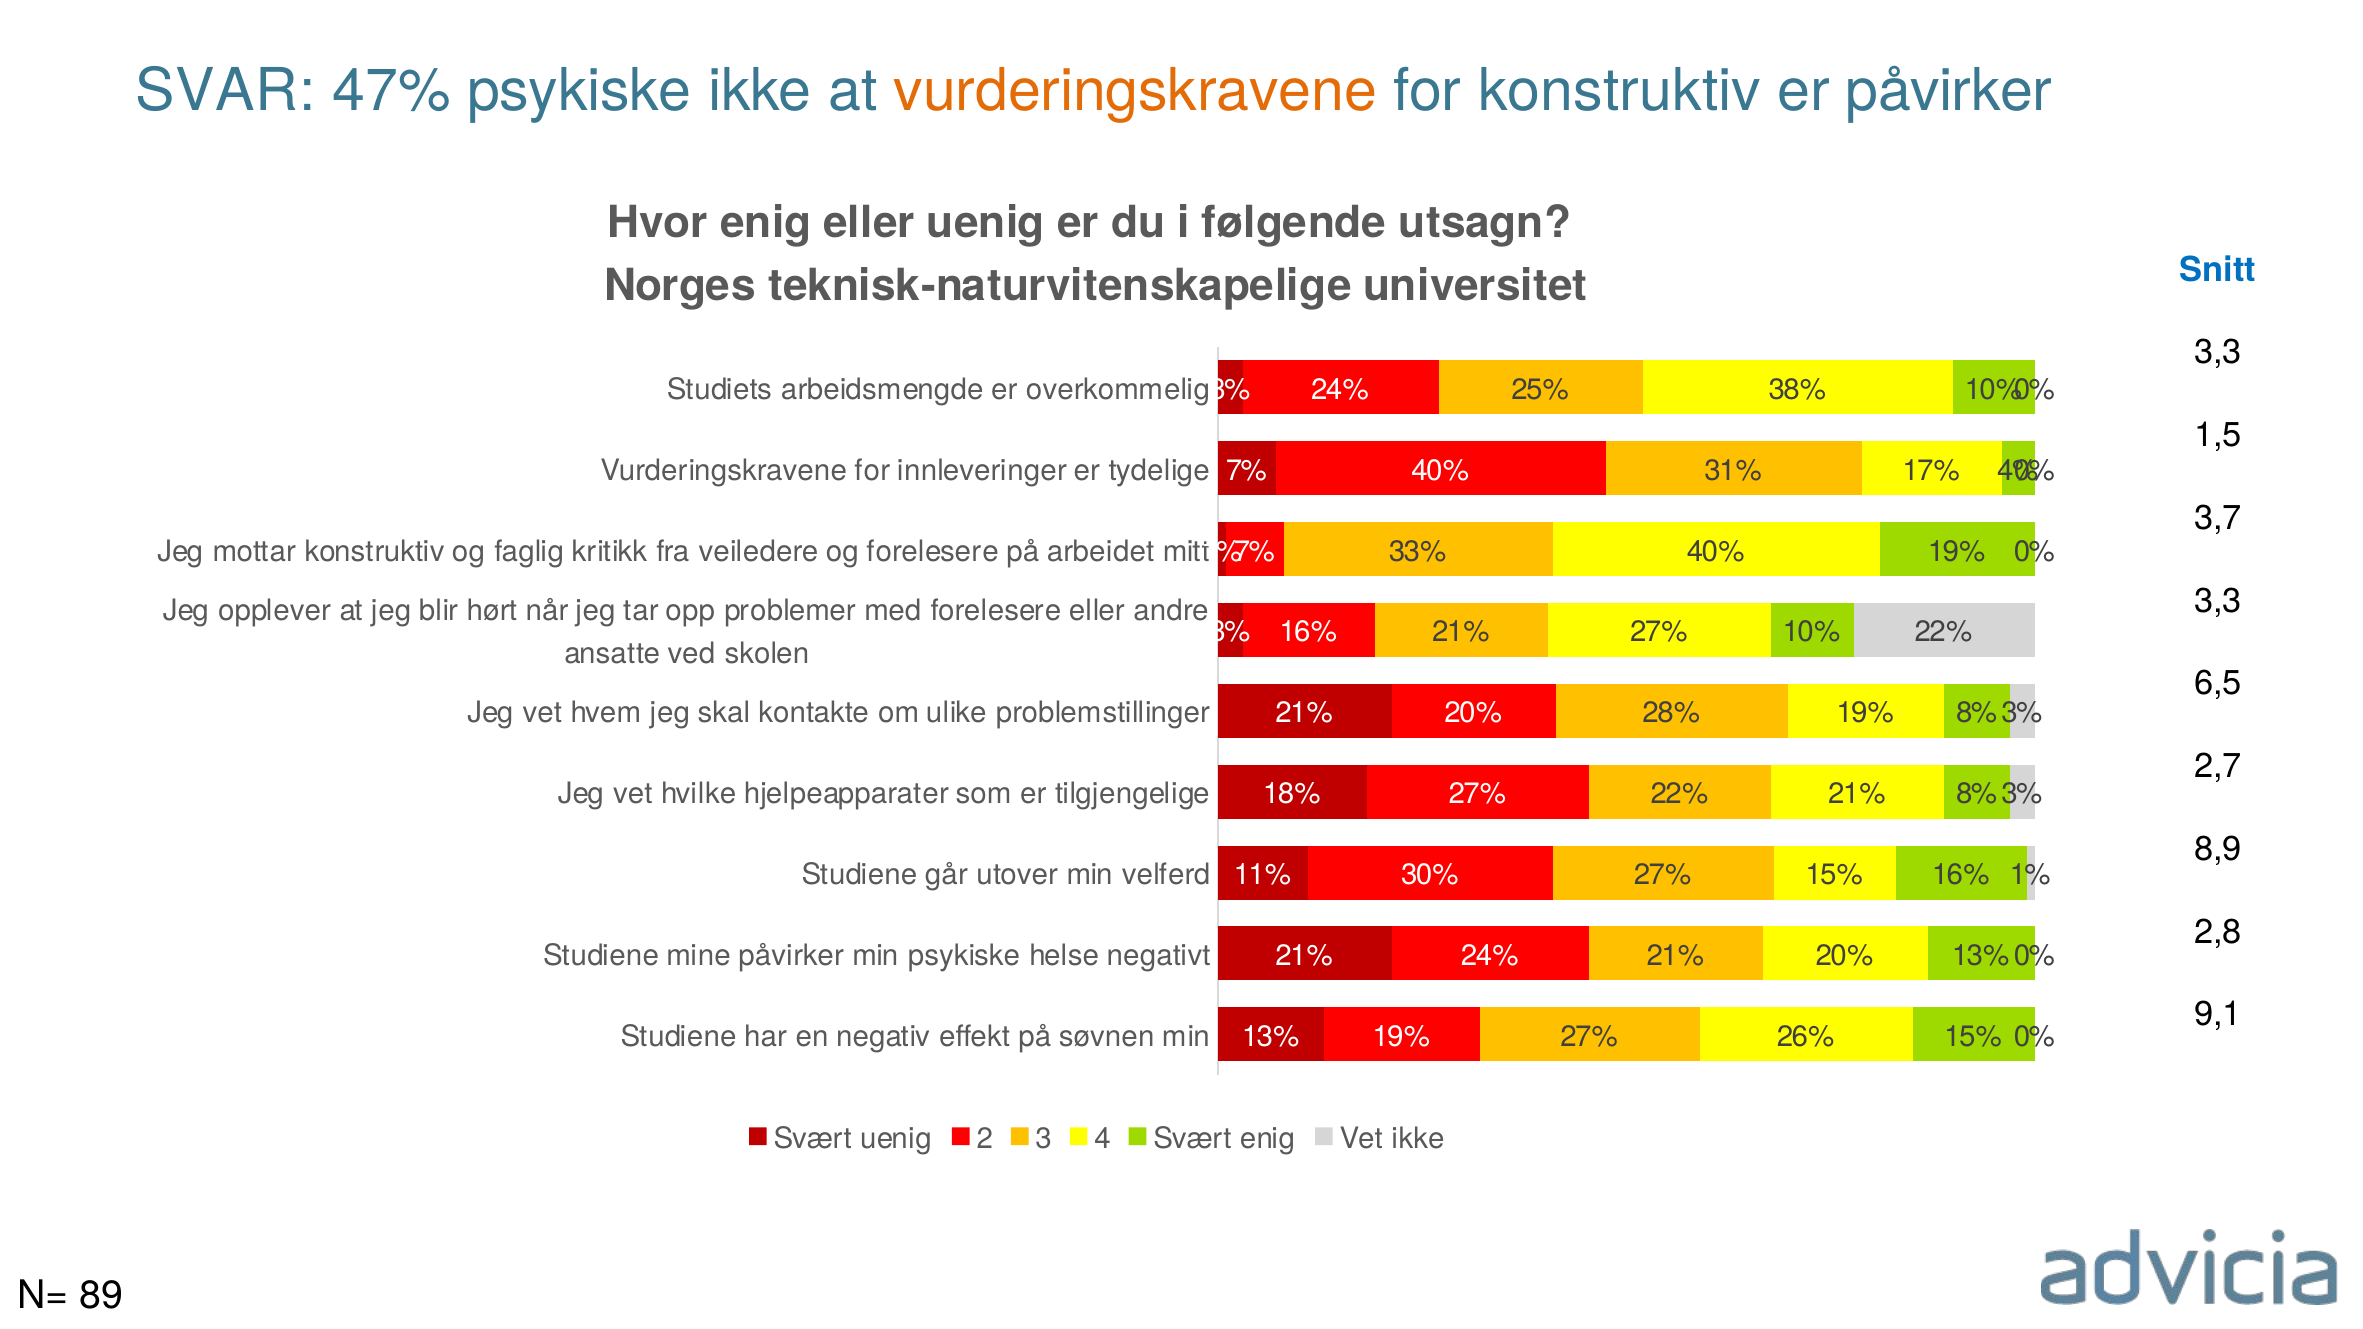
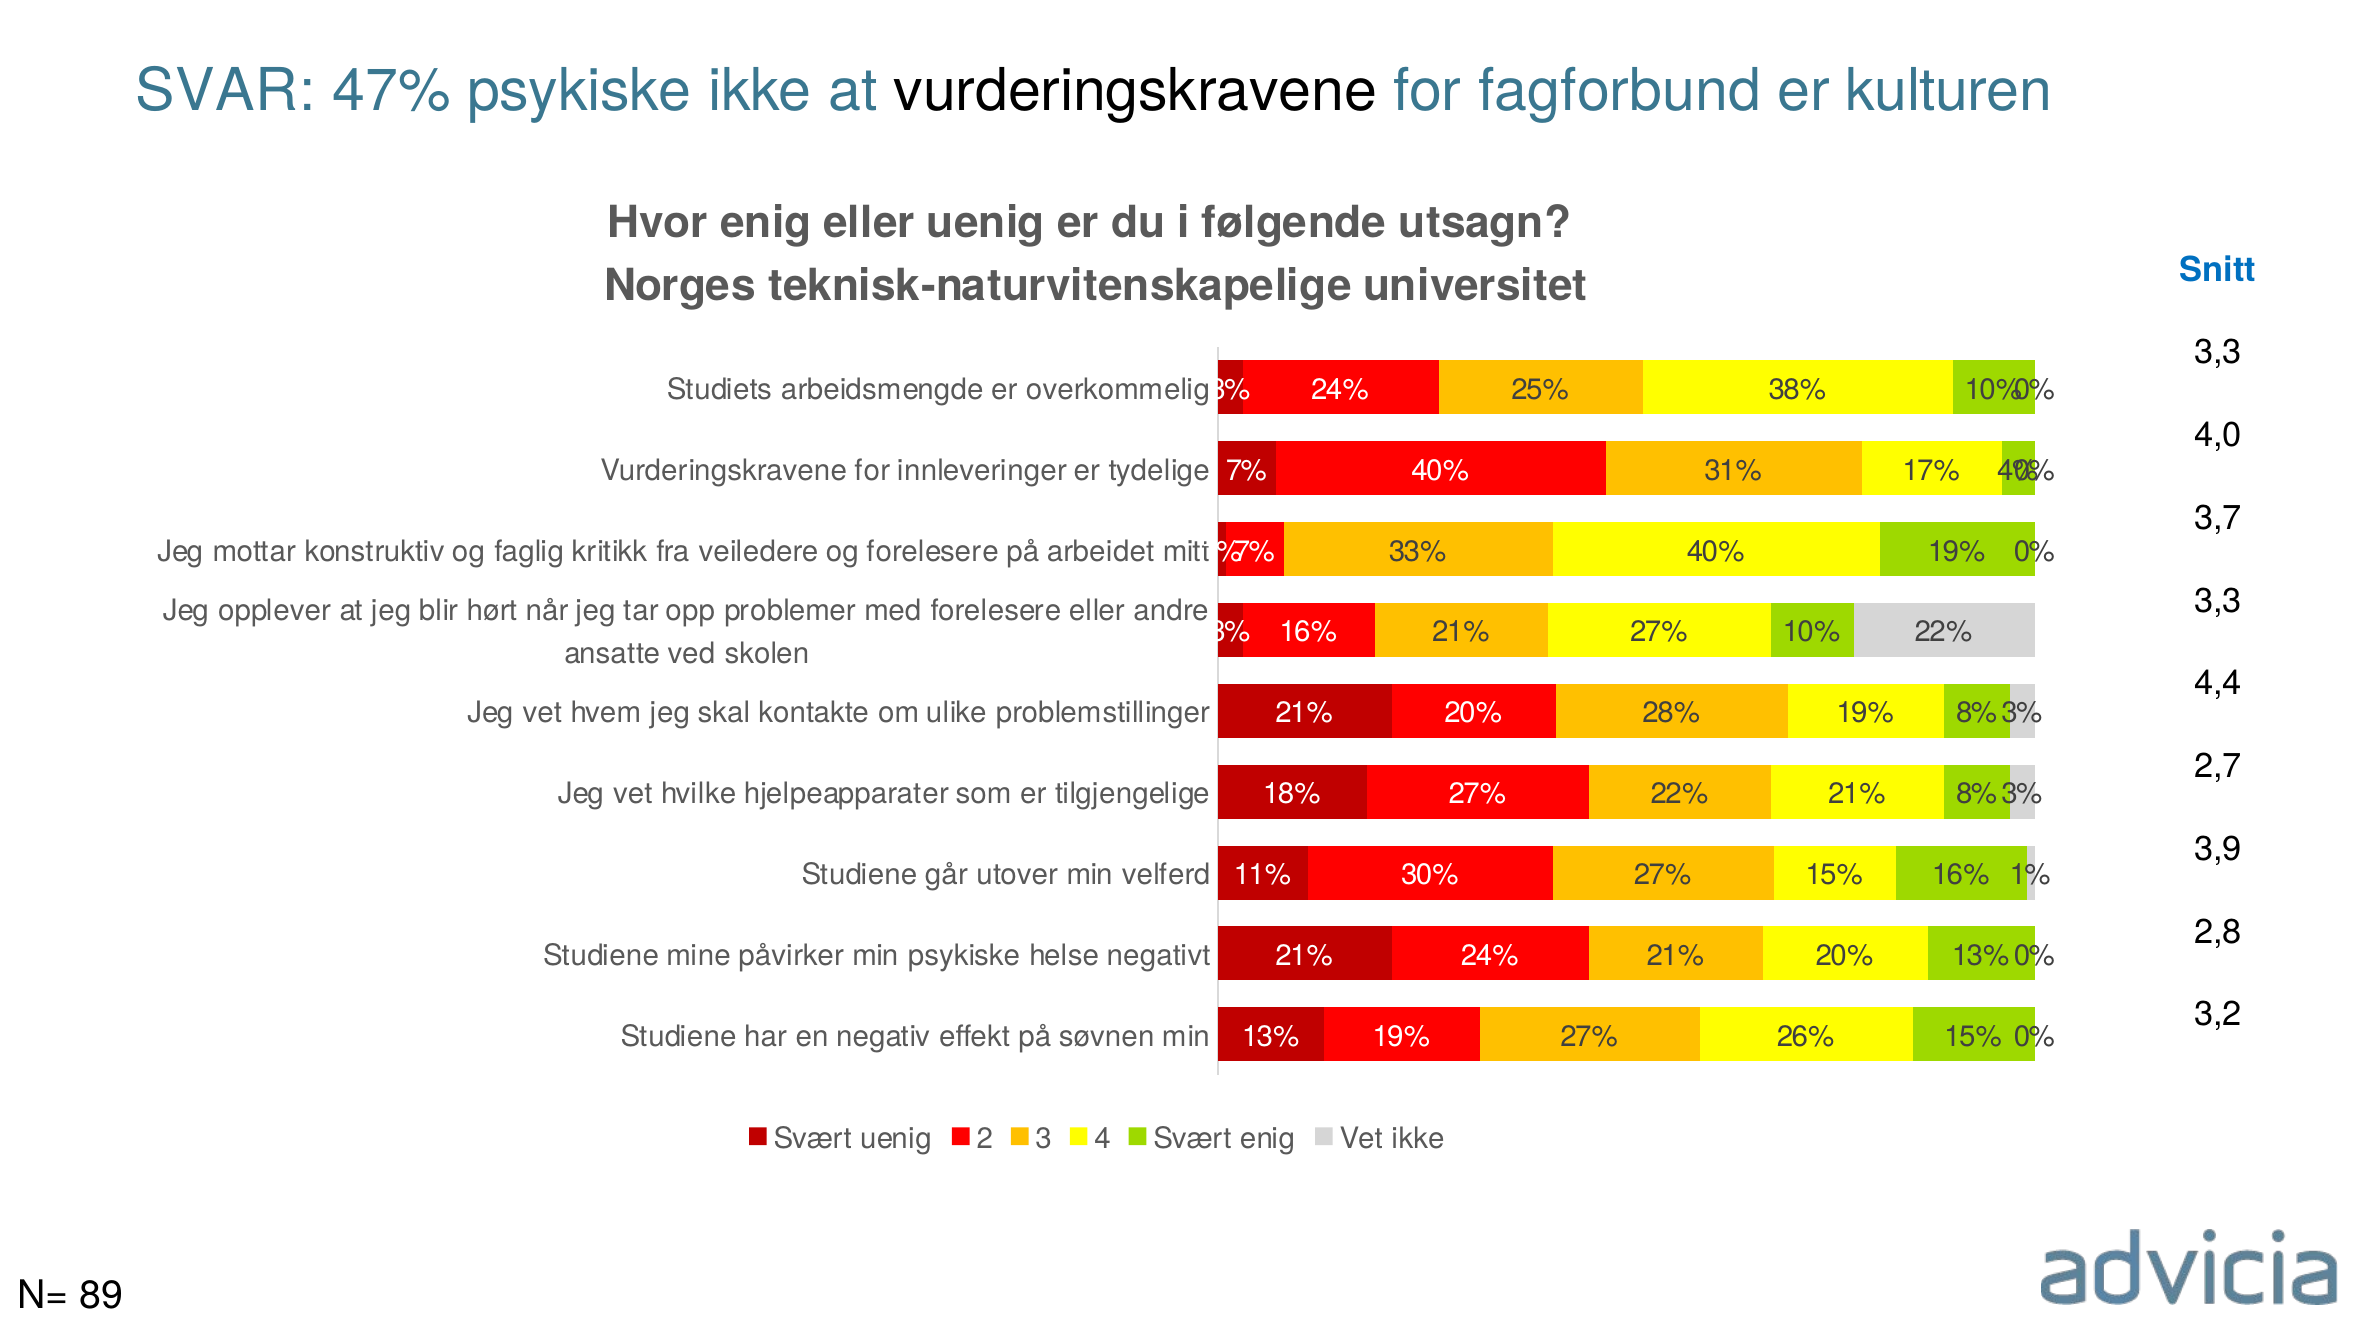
vurderingskravene at (1135, 91) colour: orange -> black
for konstruktiv: konstruktiv -> fagforbund
er påvirker: påvirker -> kulturen
1,5: 1,5 -> 4,0
6,5: 6,5 -> 4,4
8,9: 8,9 -> 3,9
9,1: 9,1 -> 3,2
